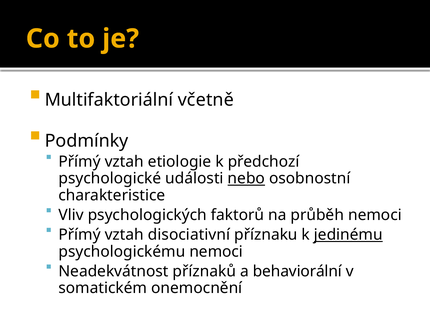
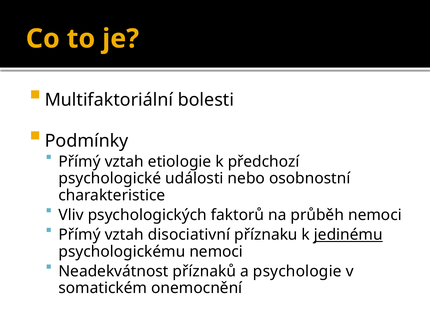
včetně: včetně -> bolesti
nebo underline: present -> none
behaviorální: behaviorální -> psychologie
